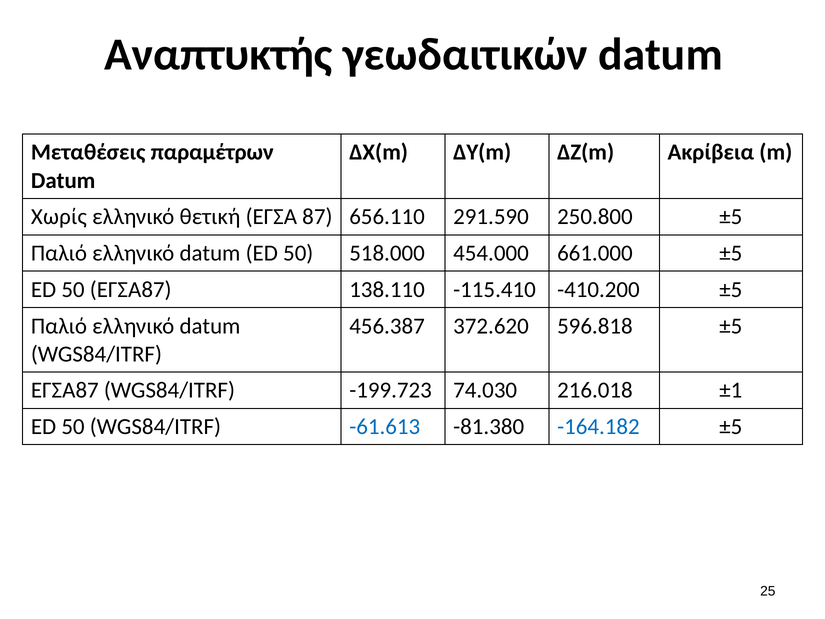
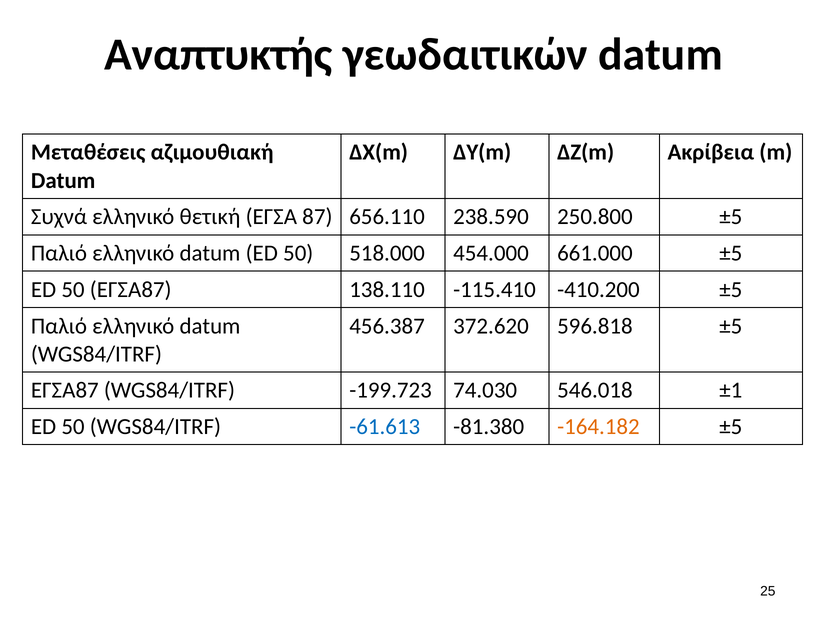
παραμέτρων: παραμέτρων -> αζιμουθιακή
Χωρίς: Χωρίς -> Συχνά
291.590: 291.590 -> 238.590
216.018: 216.018 -> 546.018
-164.182 colour: blue -> orange
